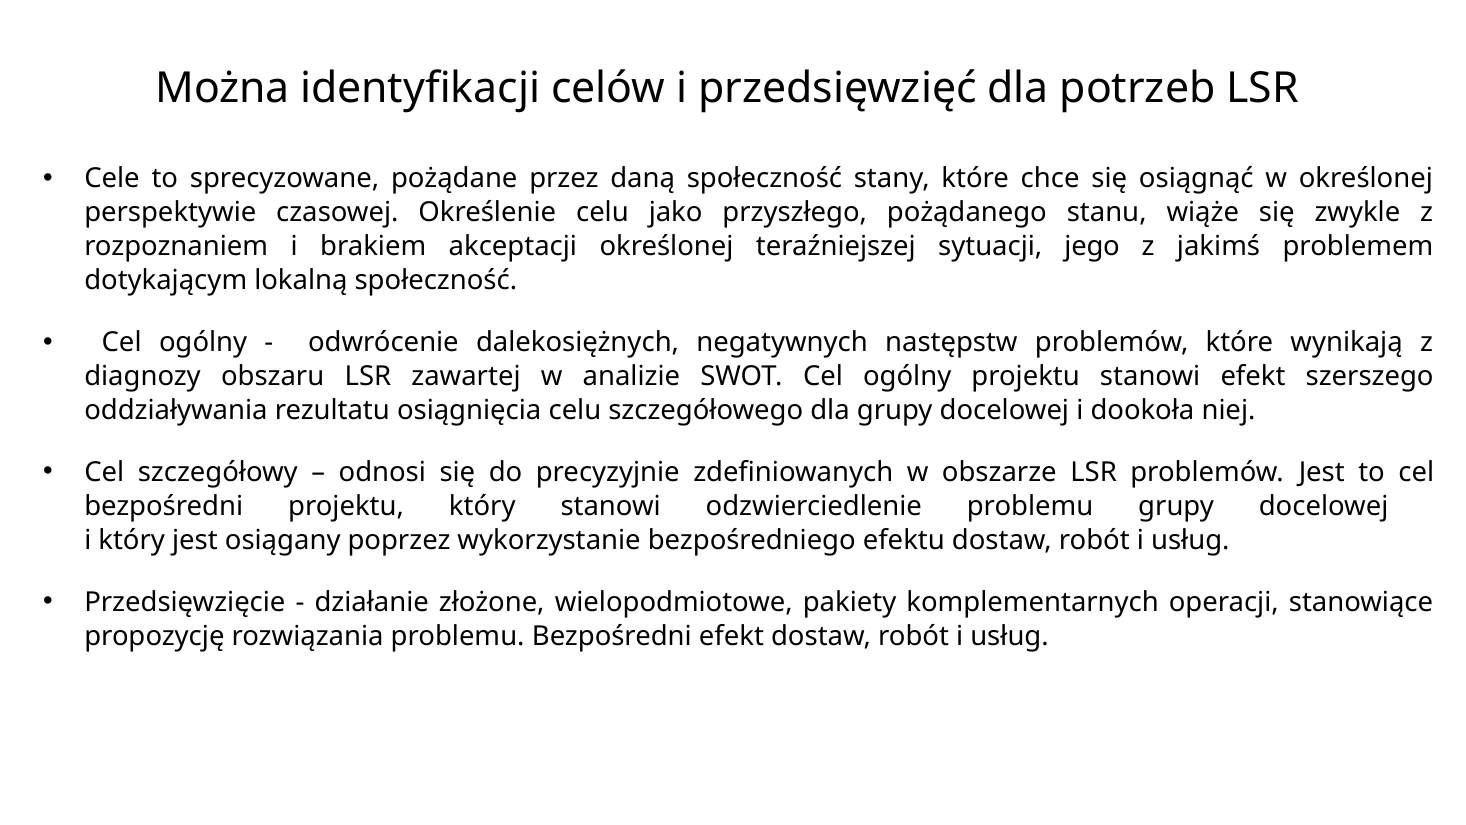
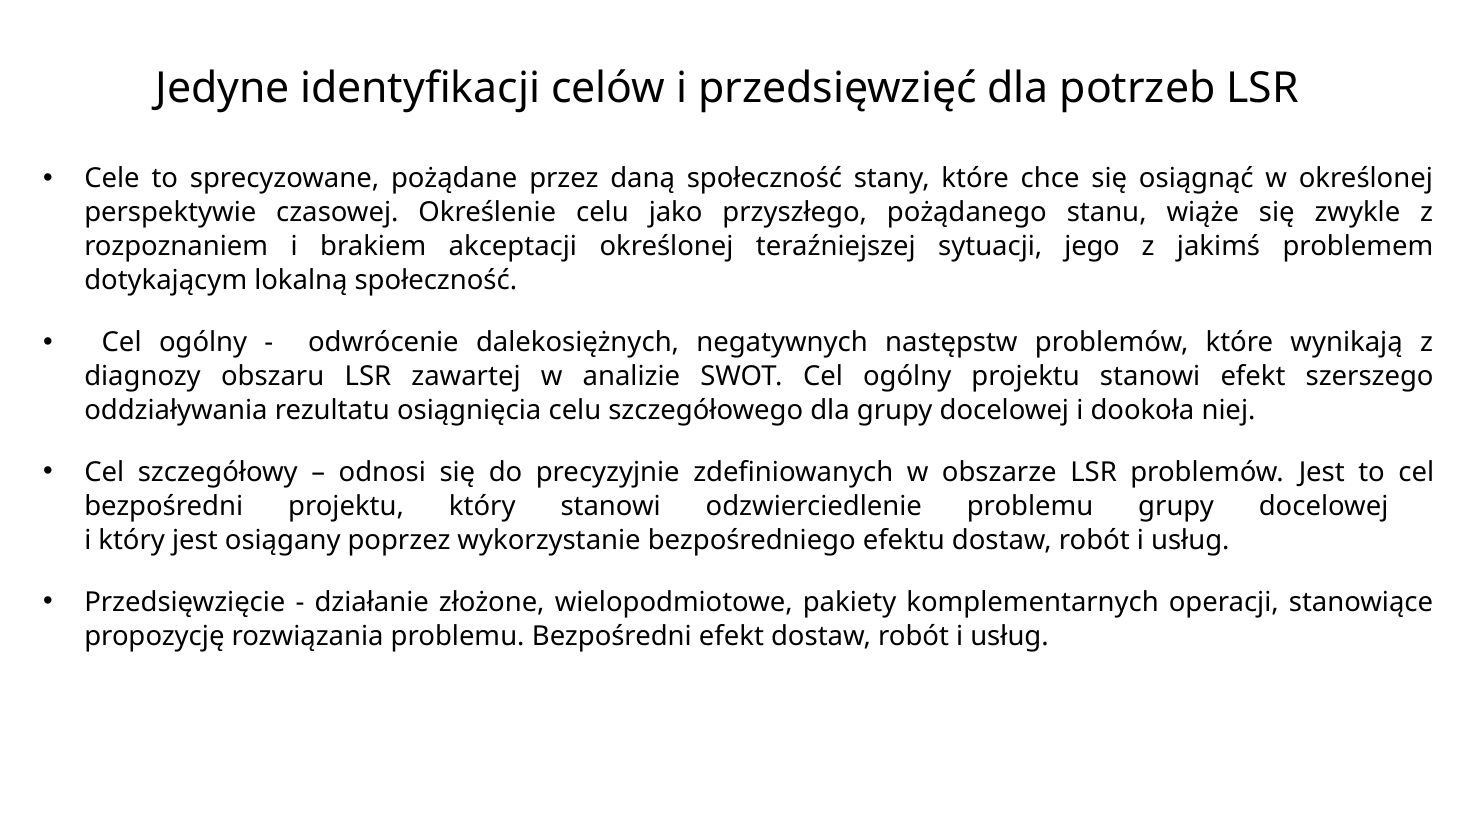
Można: Można -> Jedyne
